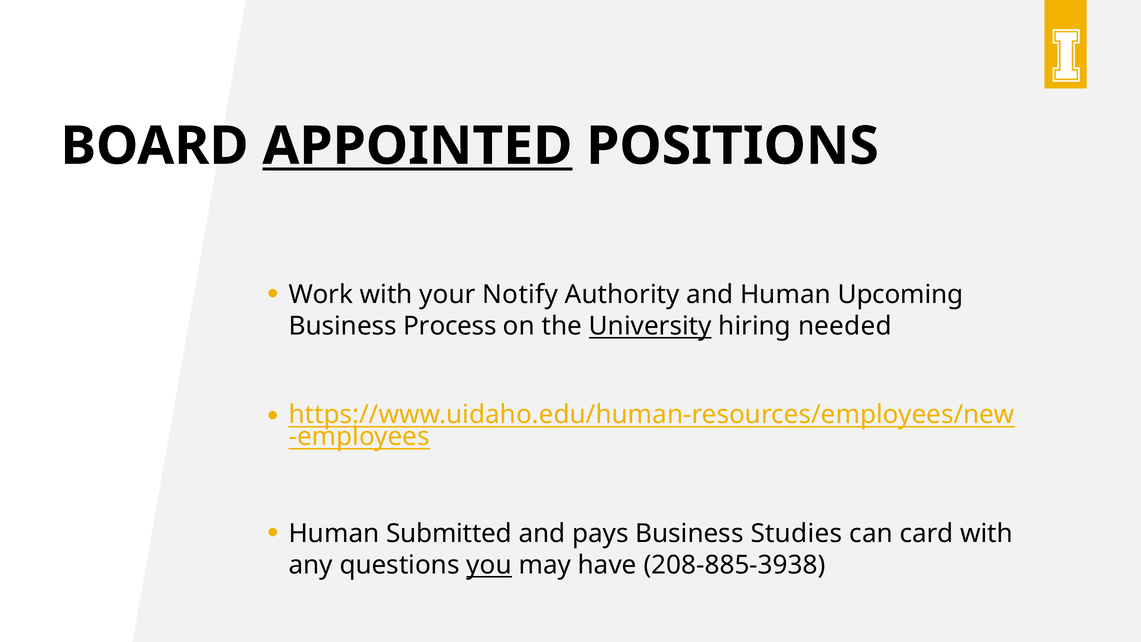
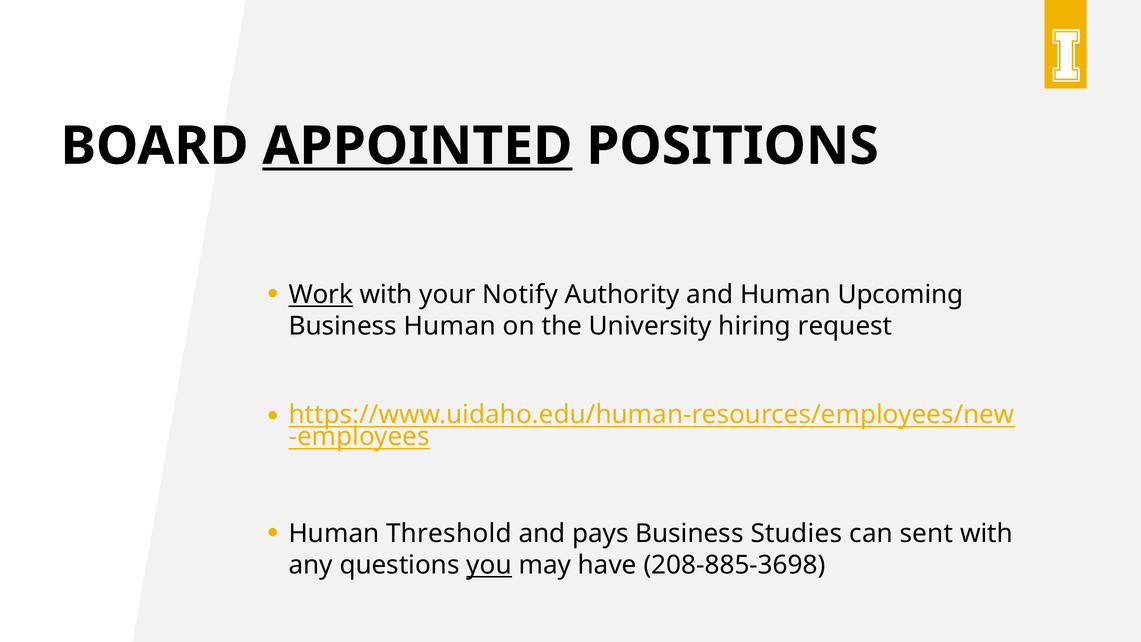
Work underline: none -> present
Business Process: Process -> Human
University underline: present -> none
needed: needed -> request
Submitted: Submitted -> Threshold
card: card -> sent
208-885-3938: 208-885-3938 -> 208-885-3698
